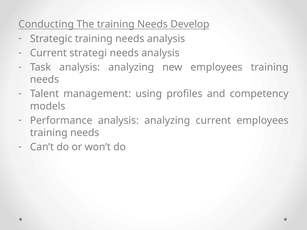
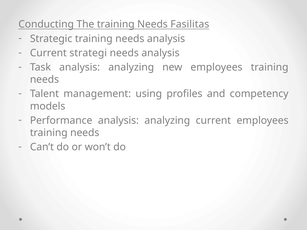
Develop: Develop -> Fasilitas
